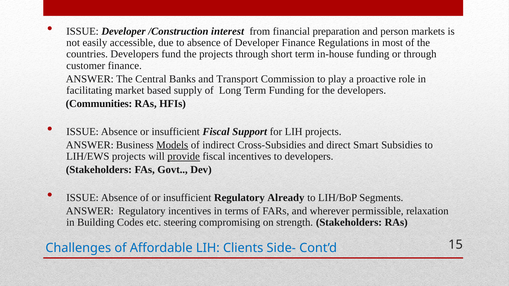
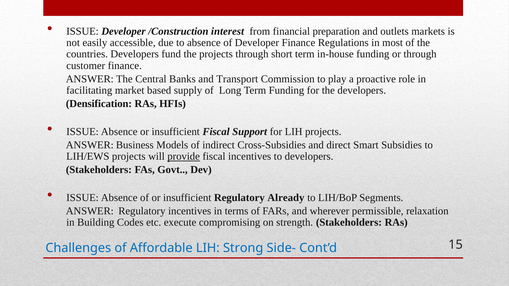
person: person -> outlets
Communities: Communities -> Densification
Models underline: present -> none
steering: steering -> execute
Clients: Clients -> Strong
